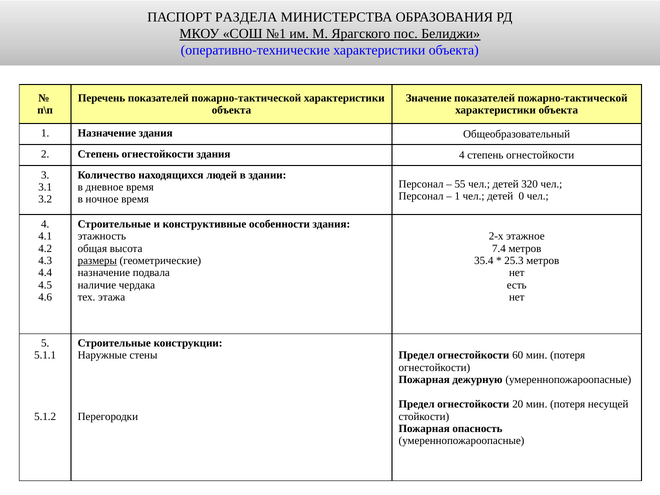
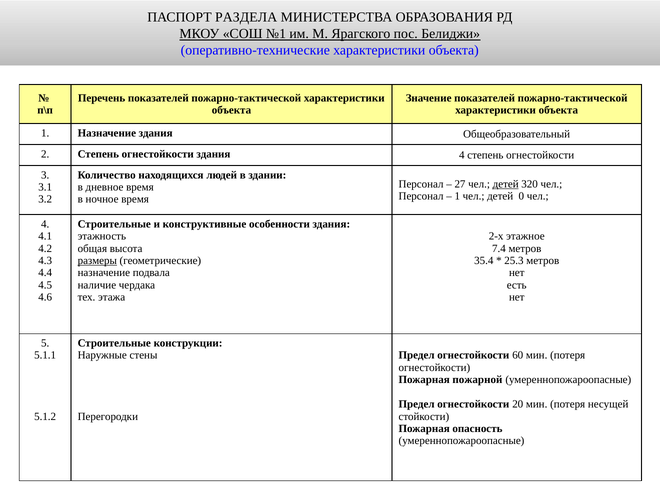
55: 55 -> 27
детей at (506, 184) underline: none -> present
дежурную: дежурную -> пожарной
